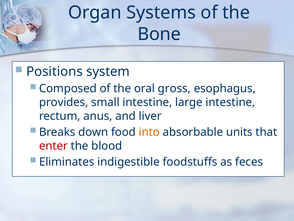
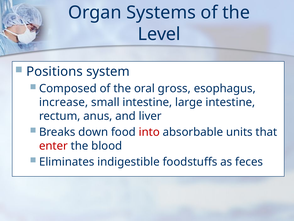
Bone: Bone -> Level
provides: provides -> increase
into colour: orange -> red
